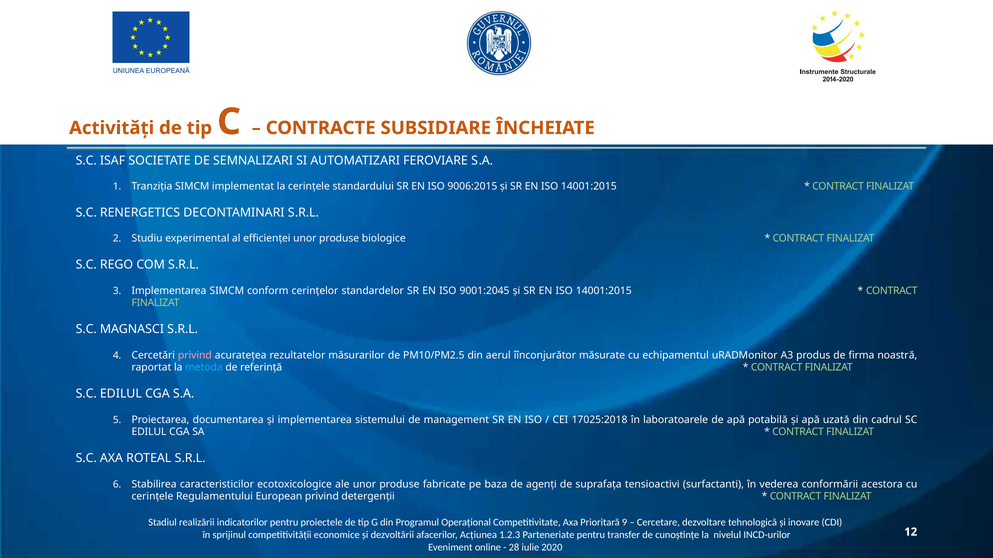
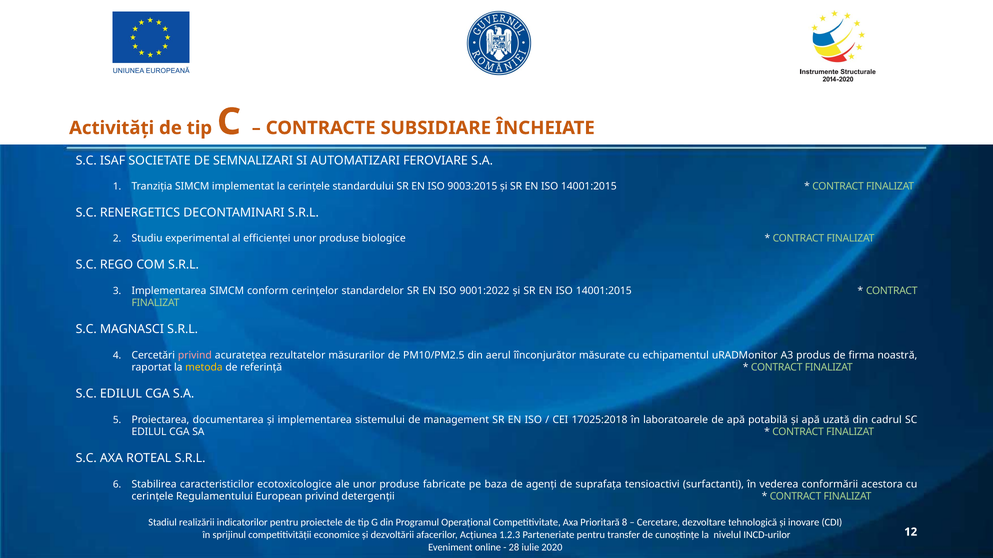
9006:2015: 9006:2015 -> 9003:2015
9001:2045: 9001:2045 -> 9001:2022
metoda colour: light blue -> yellow
9: 9 -> 8
